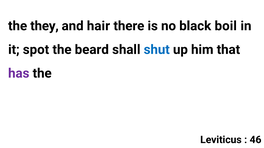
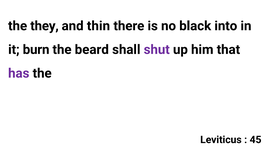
hair: hair -> thin
boil: boil -> into
spot: spot -> burn
shut colour: blue -> purple
46: 46 -> 45
